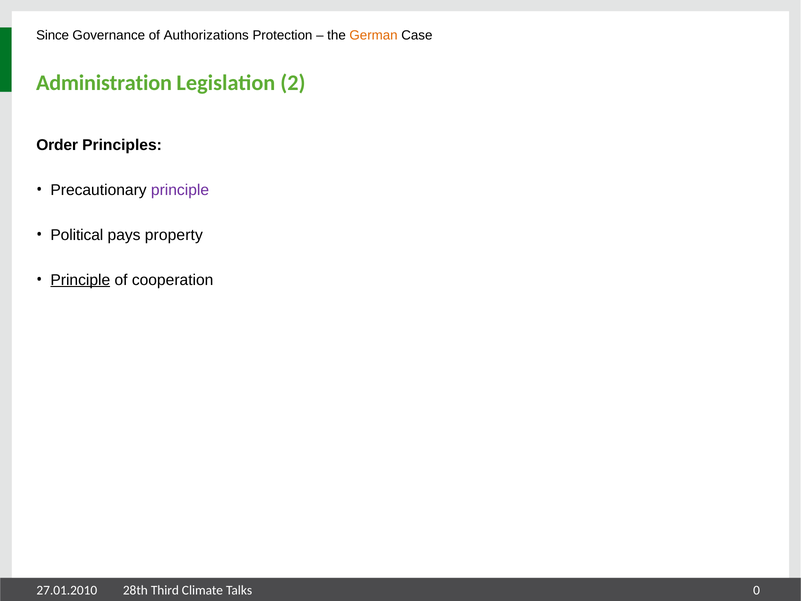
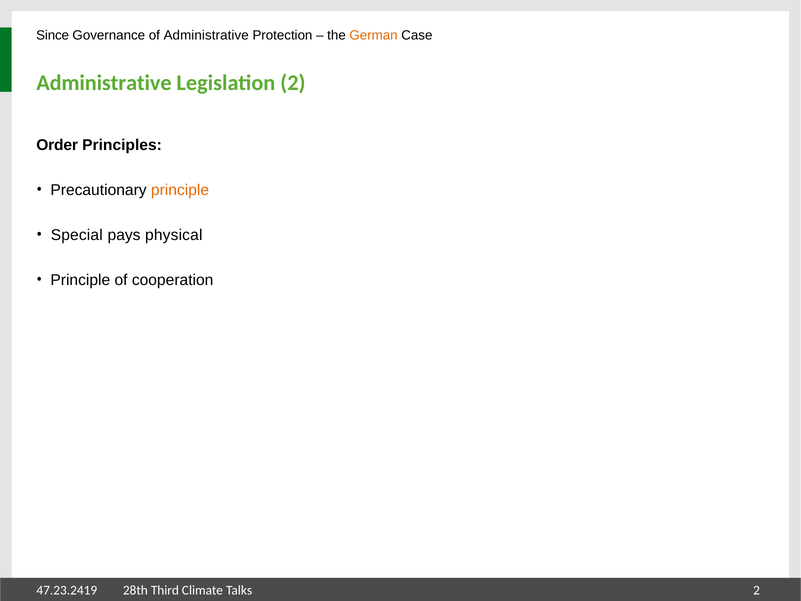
of Authorizations: Authorizations -> Administrative
Administration at (104, 83): Administration -> Administrative
principle at (180, 190) colour: purple -> orange
Political: Political -> Special
property: property -> physical
Principle at (80, 280) underline: present -> none
27.01.2010: 27.01.2010 -> 47.23.2419
Talks 0: 0 -> 2
